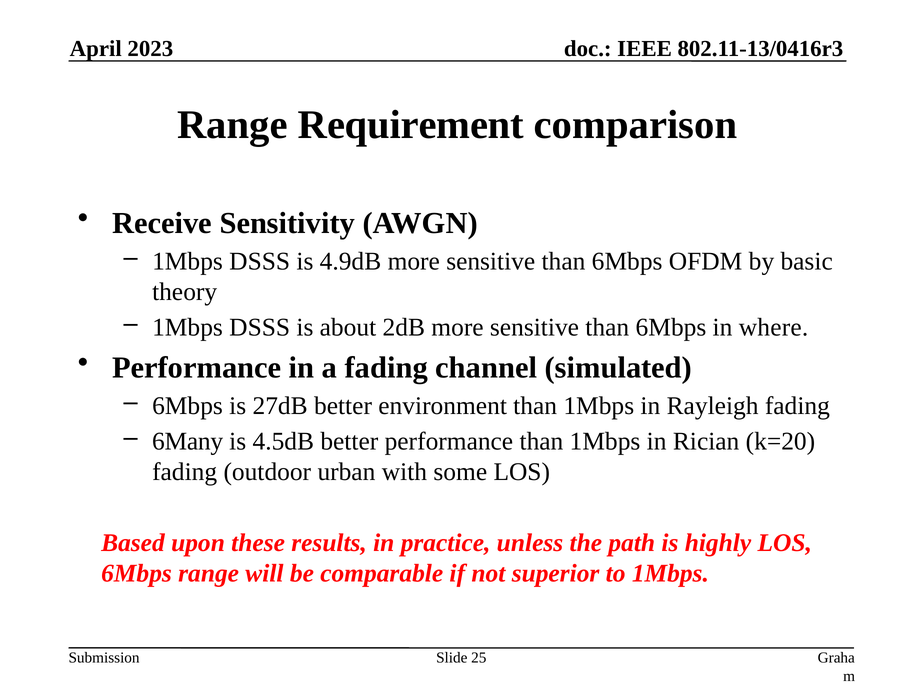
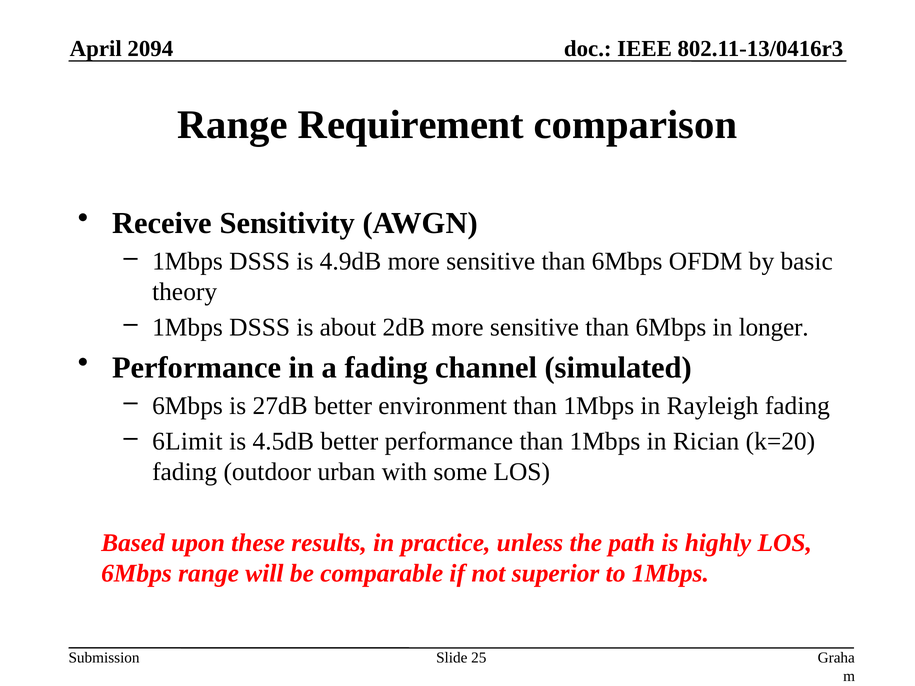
2023: 2023 -> 2094
where: where -> longer
6Many: 6Many -> 6Limit
